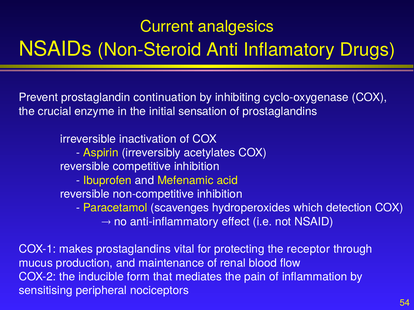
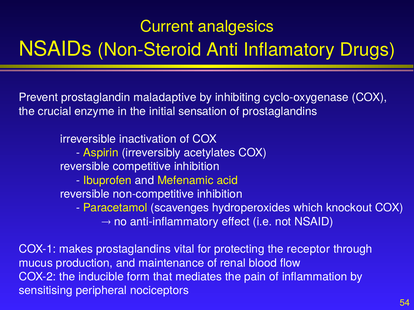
continuation: continuation -> maladaptive
detection: detection -> knockout
